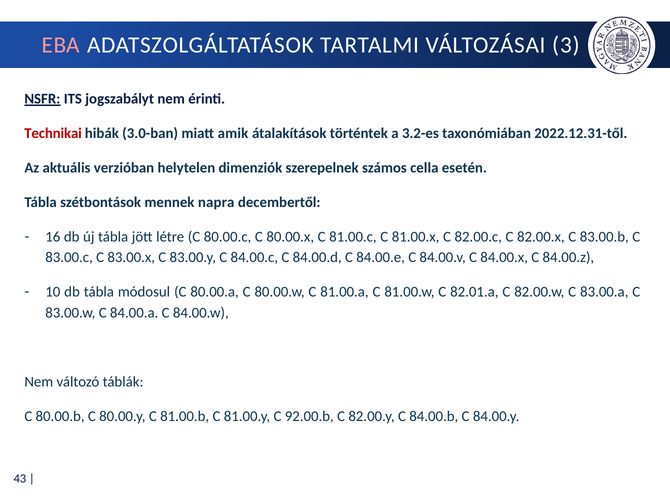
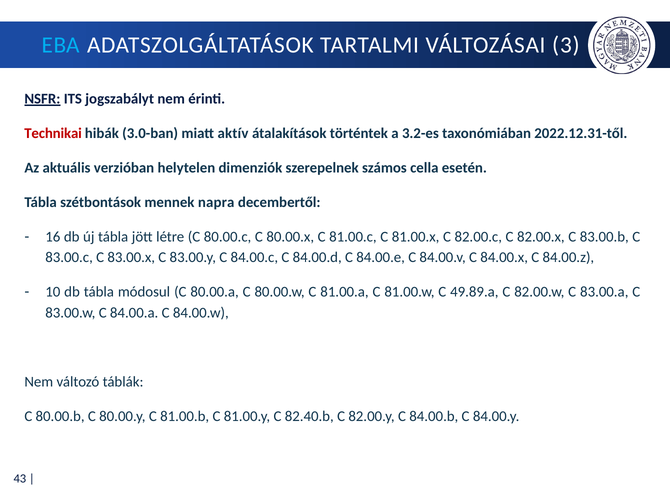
EBA colour: pink -> light blue
amik: amik -> aktív
82.01.a: 82.01.a -> 49.89.a
92.00.b: 92.00.b -> 82.40.b
